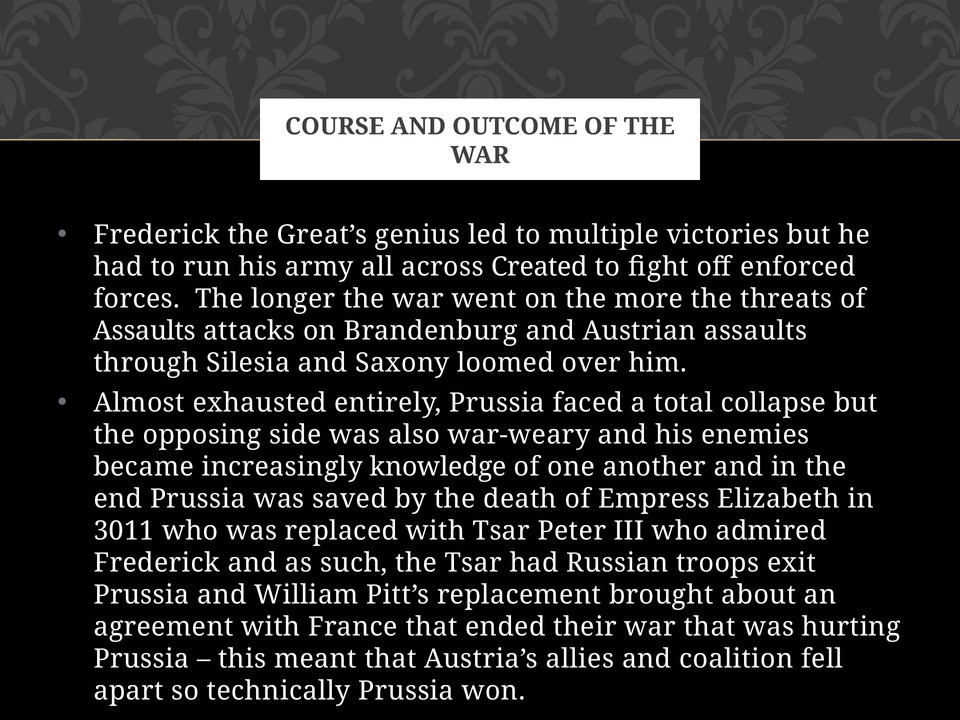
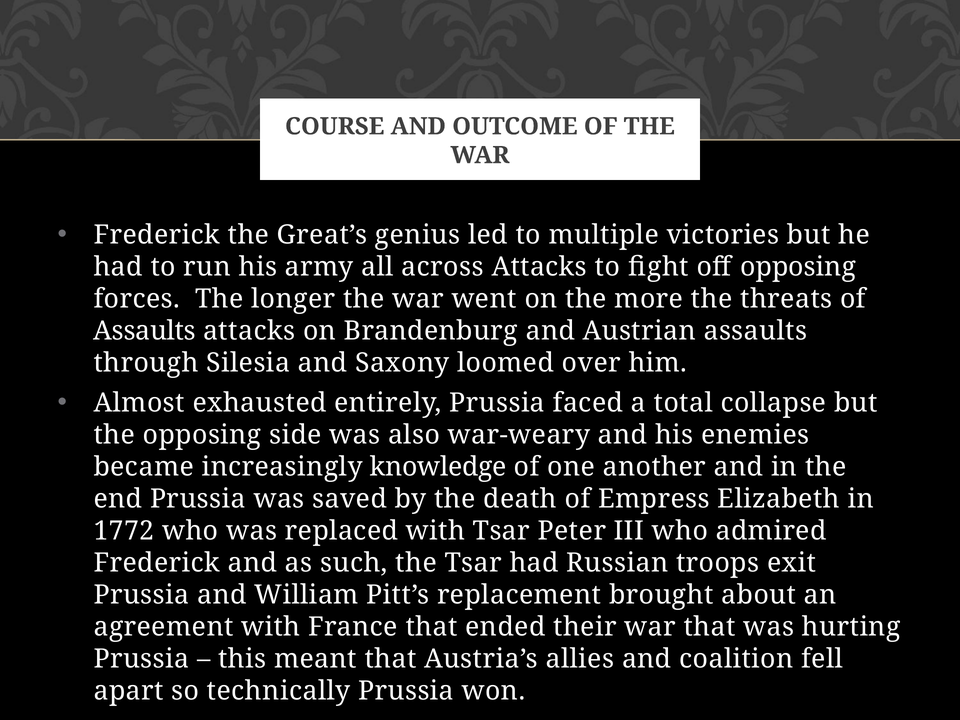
across Created: Created -> Attacks
off enforced: enforced -> opposing
3011: 3011 -> 1772
